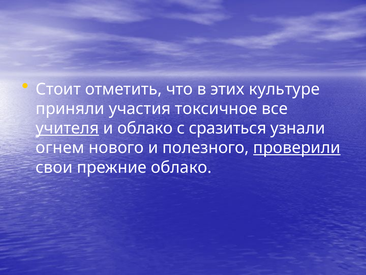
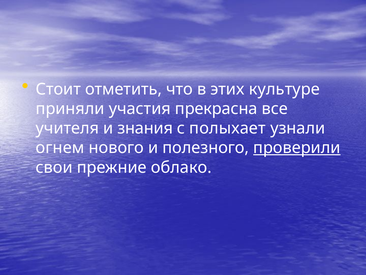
токсичное: токсичное -> прекрасна
учителя underline: present -> none
и облако: облако -> знания
сразиться: сразиться -> полыхает
